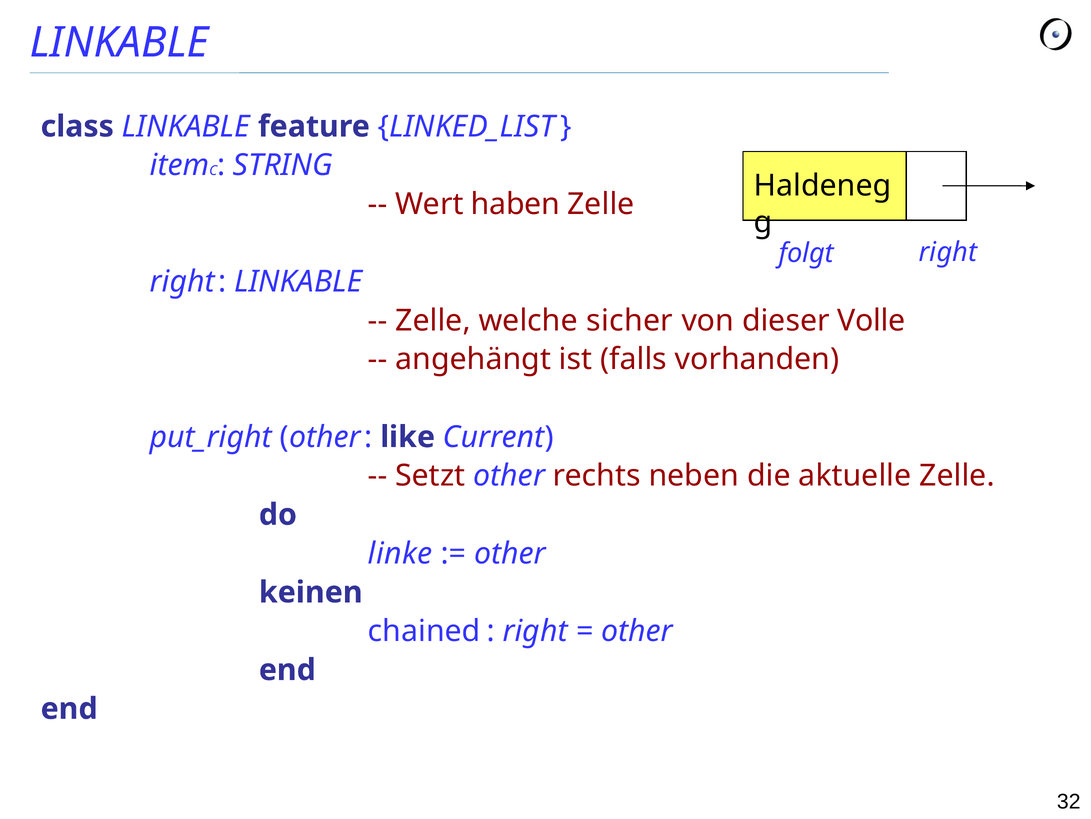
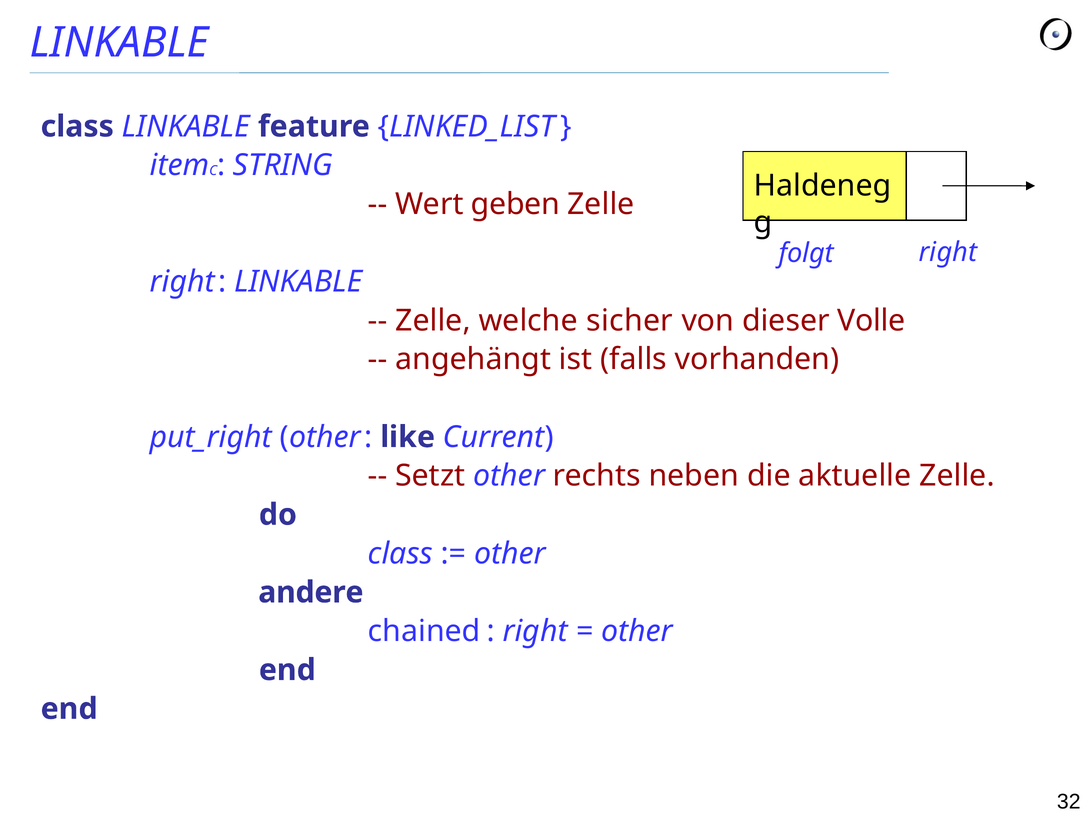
haben: haben -> geben
linke at (400, 553): linke -> class
keinen: keinen -> andere
